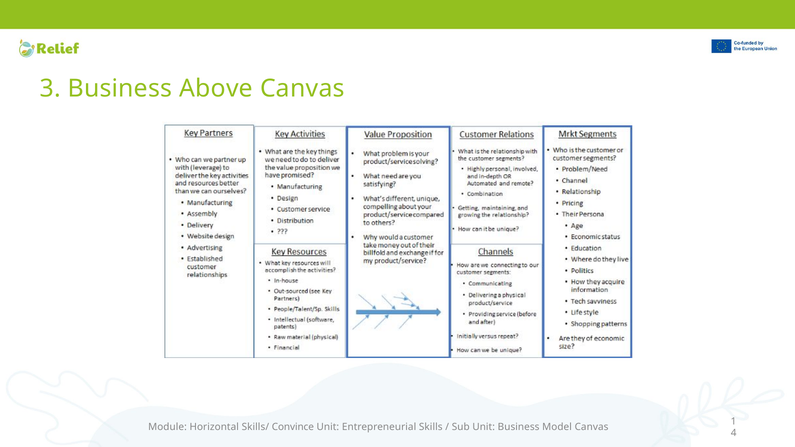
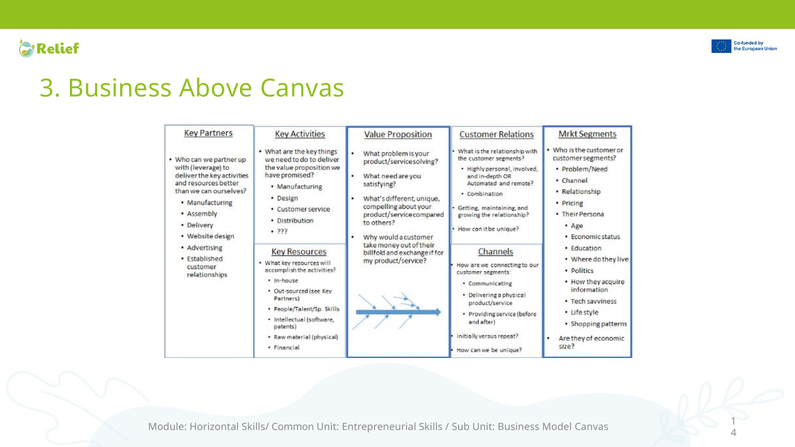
Convince: Convince -> Common
